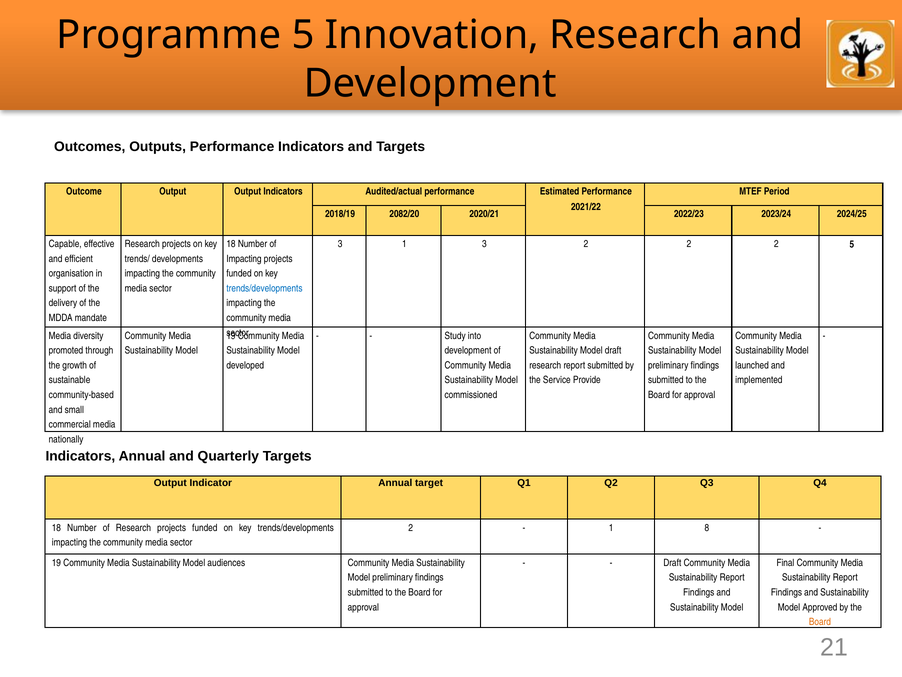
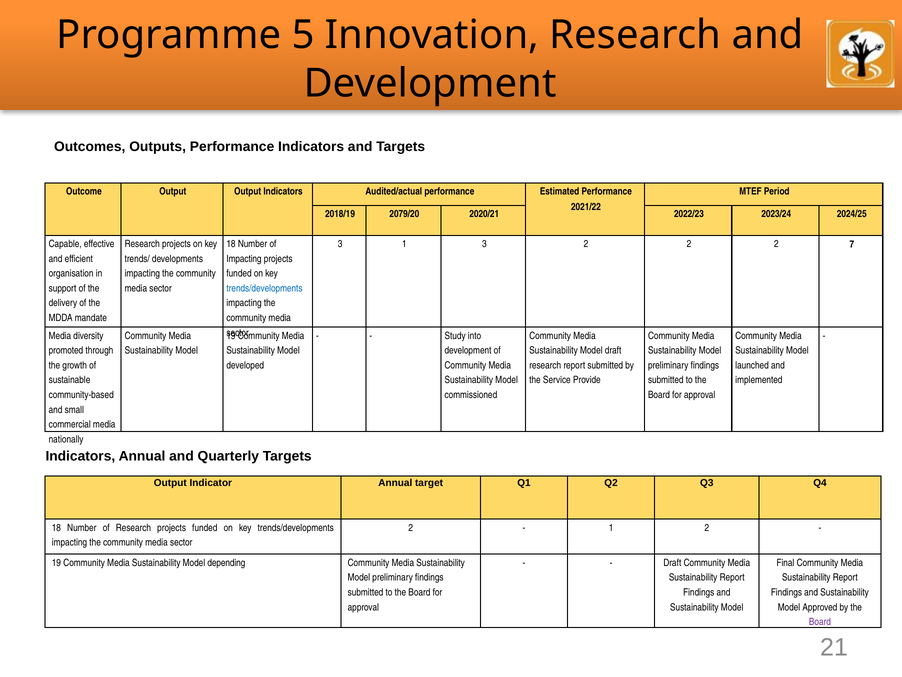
2082/20: 2082/20 -> 2079/20
2 5: 5 -> 7
1 8: 8 -> 2
audiences: audiences -> depending
Board at (820, 622) colour: orange -> purple
